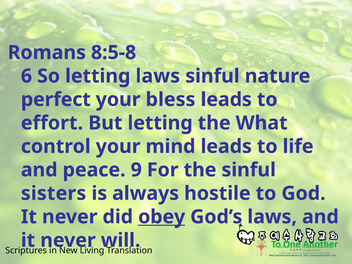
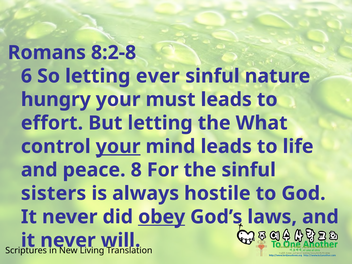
8:5-8: 8:5-8 -> 8:2-8
letting laws: laws -> ever
perfect: perfect -> hungry
bless: bless -> must
your at (118, 146) underline: none -> present
9: 9 -> 8
